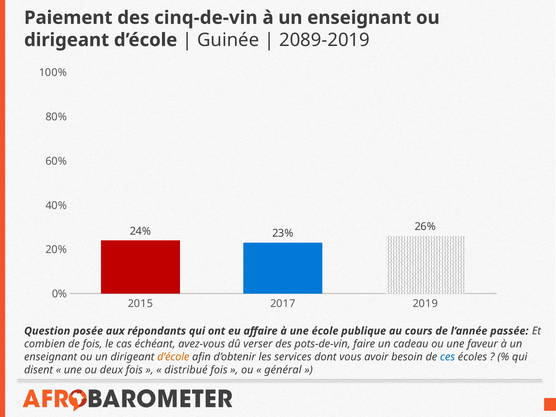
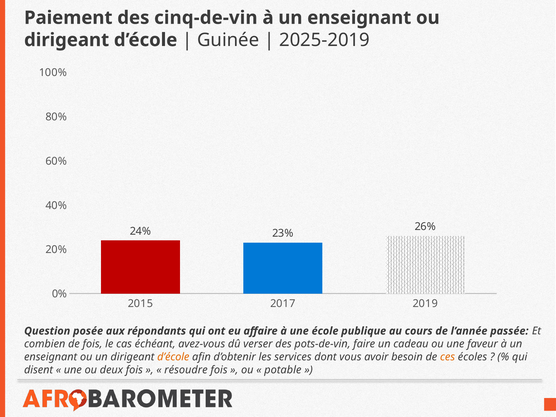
2089-2019: 2089-2019 -> 2025-2019
ces colour: blue -> orange
distribué: distribué -> résoudre
général: général -> potable
